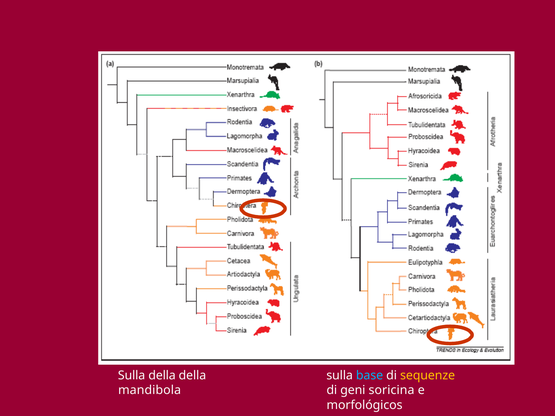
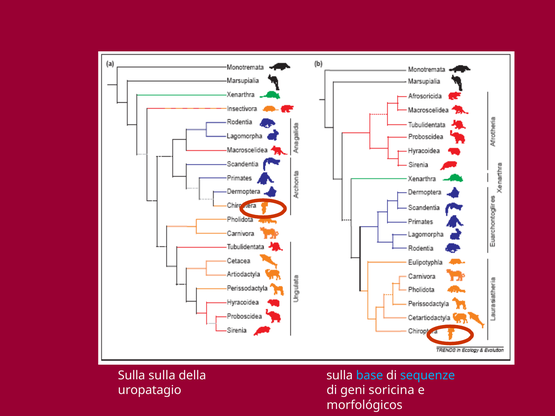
Sulla della: della -> sulla
sequenze colour: yellow -> light blue
mandibola: mandibola -> uropatagio
